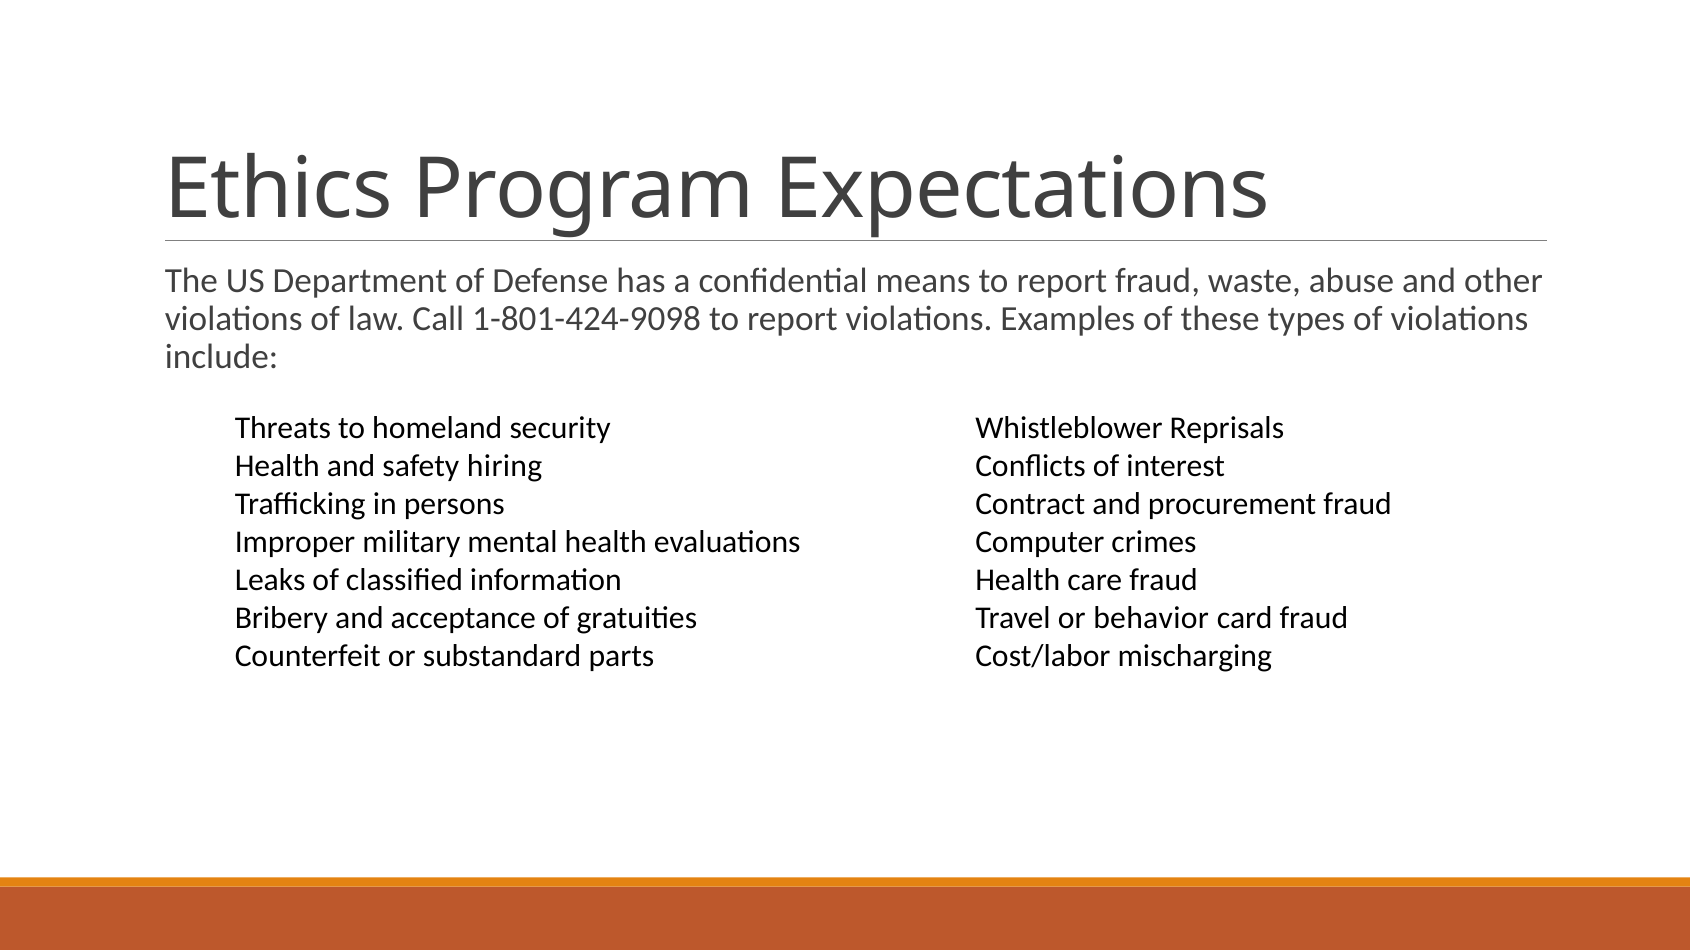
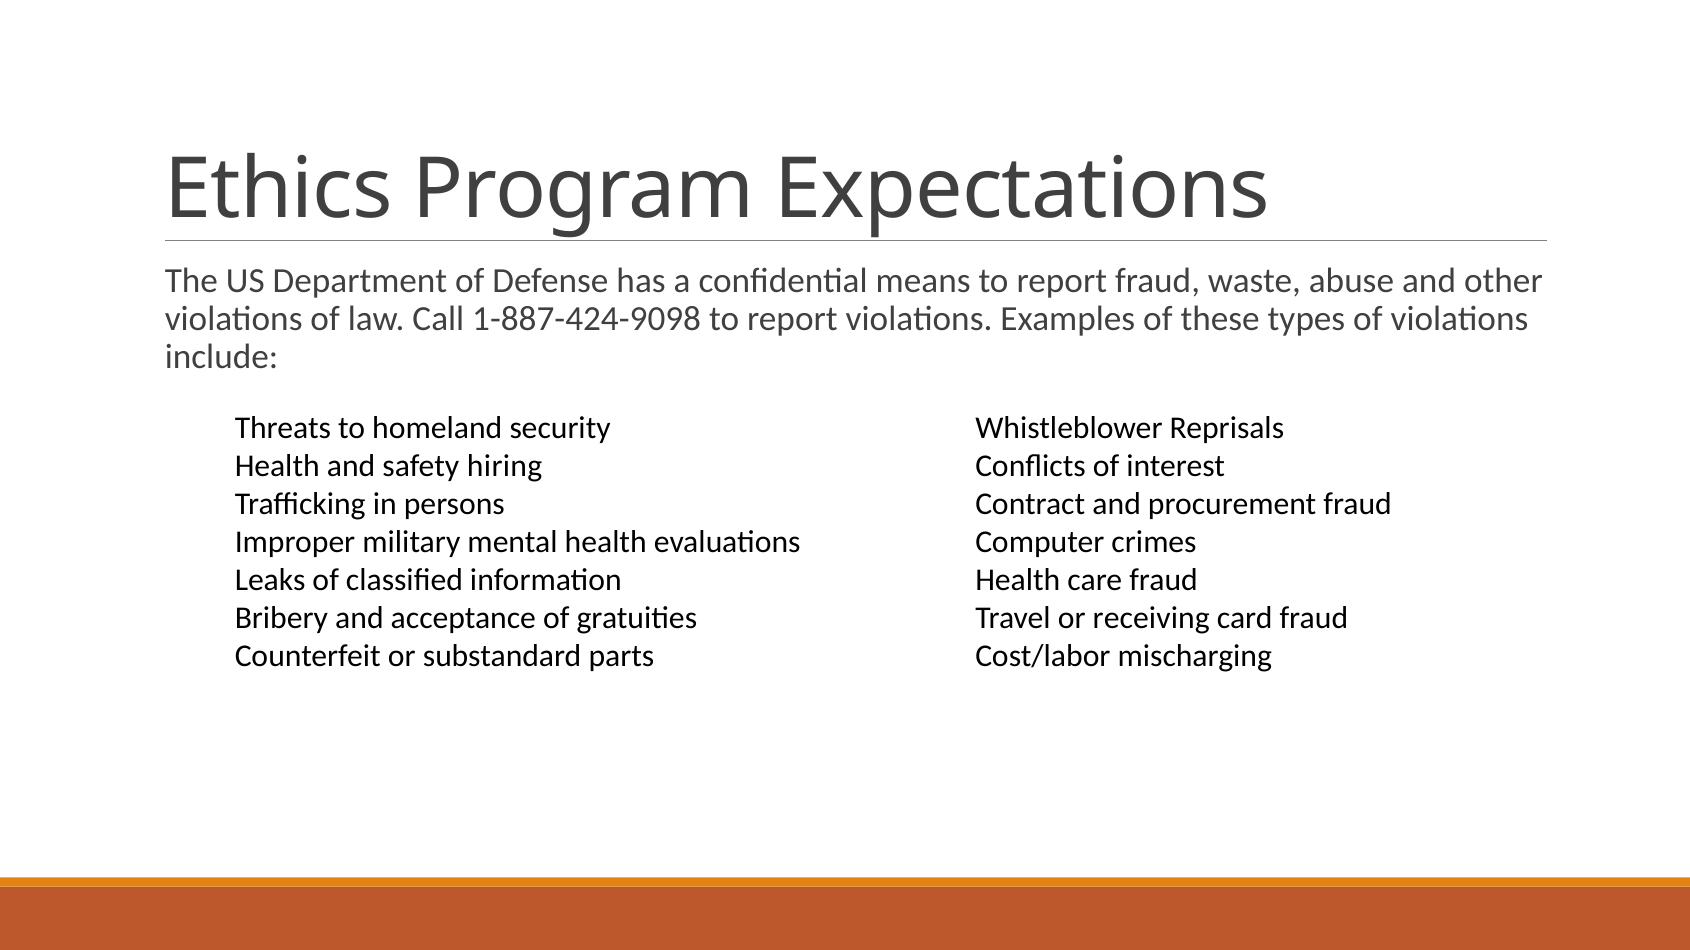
1-801-424-9098: 1-801-424-9098 -> 1-887-424-9098
behavior: behavior -> receiving
